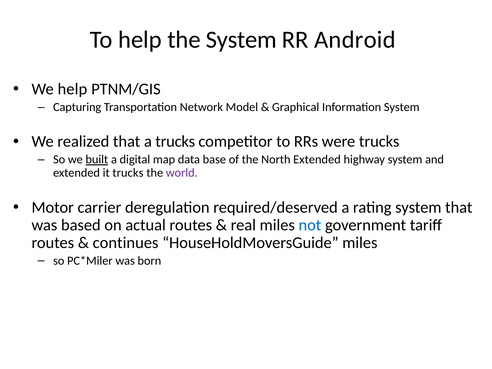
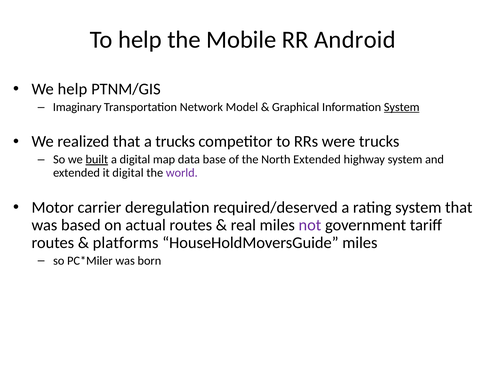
the System: System -> Mobile
Capturing: Capturing -> Imaginary
System at (402, 107) underline: none -> present
it trucks: trucks -> digital
not colour: blue -> purple
continues: continues -> platforms
